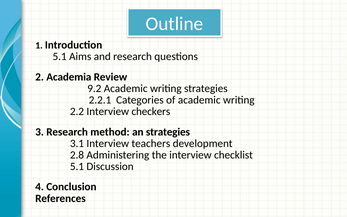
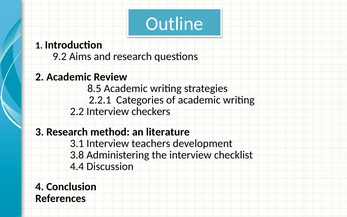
5.1 at (60, 57): 5.1 -> 9.2
2 Academia: Academia -> Academic
9.2: 9.2 -> 8.5
an strategies: strategies -> literature
2.8: 2.8 -> 3.8
5.1 at (77, 166): 5.1 -> 4.4
